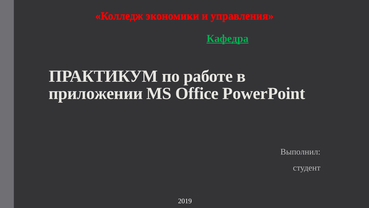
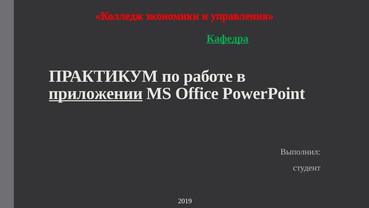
приложении underline: none -> present
